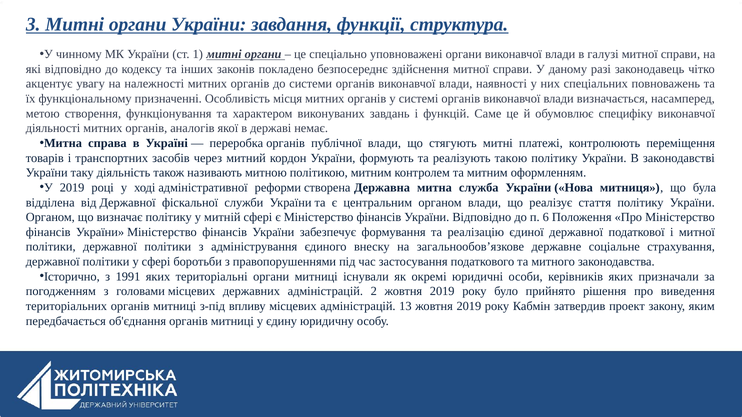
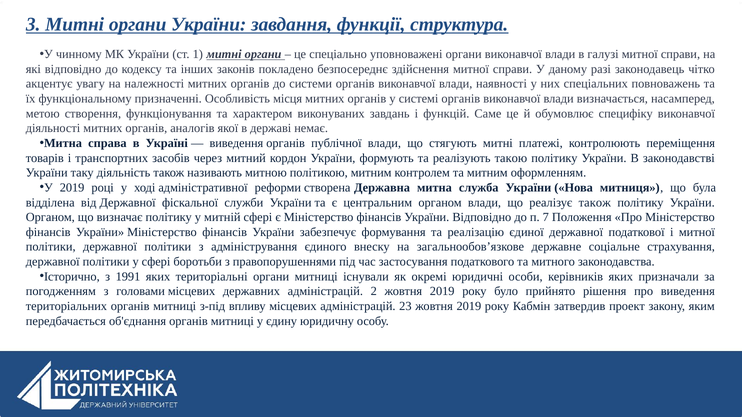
переробка at (236, 143): переробка -> виведення
реалізує стаття: стаття -> також
6: 6 -> 7
13: 13 -> 23
